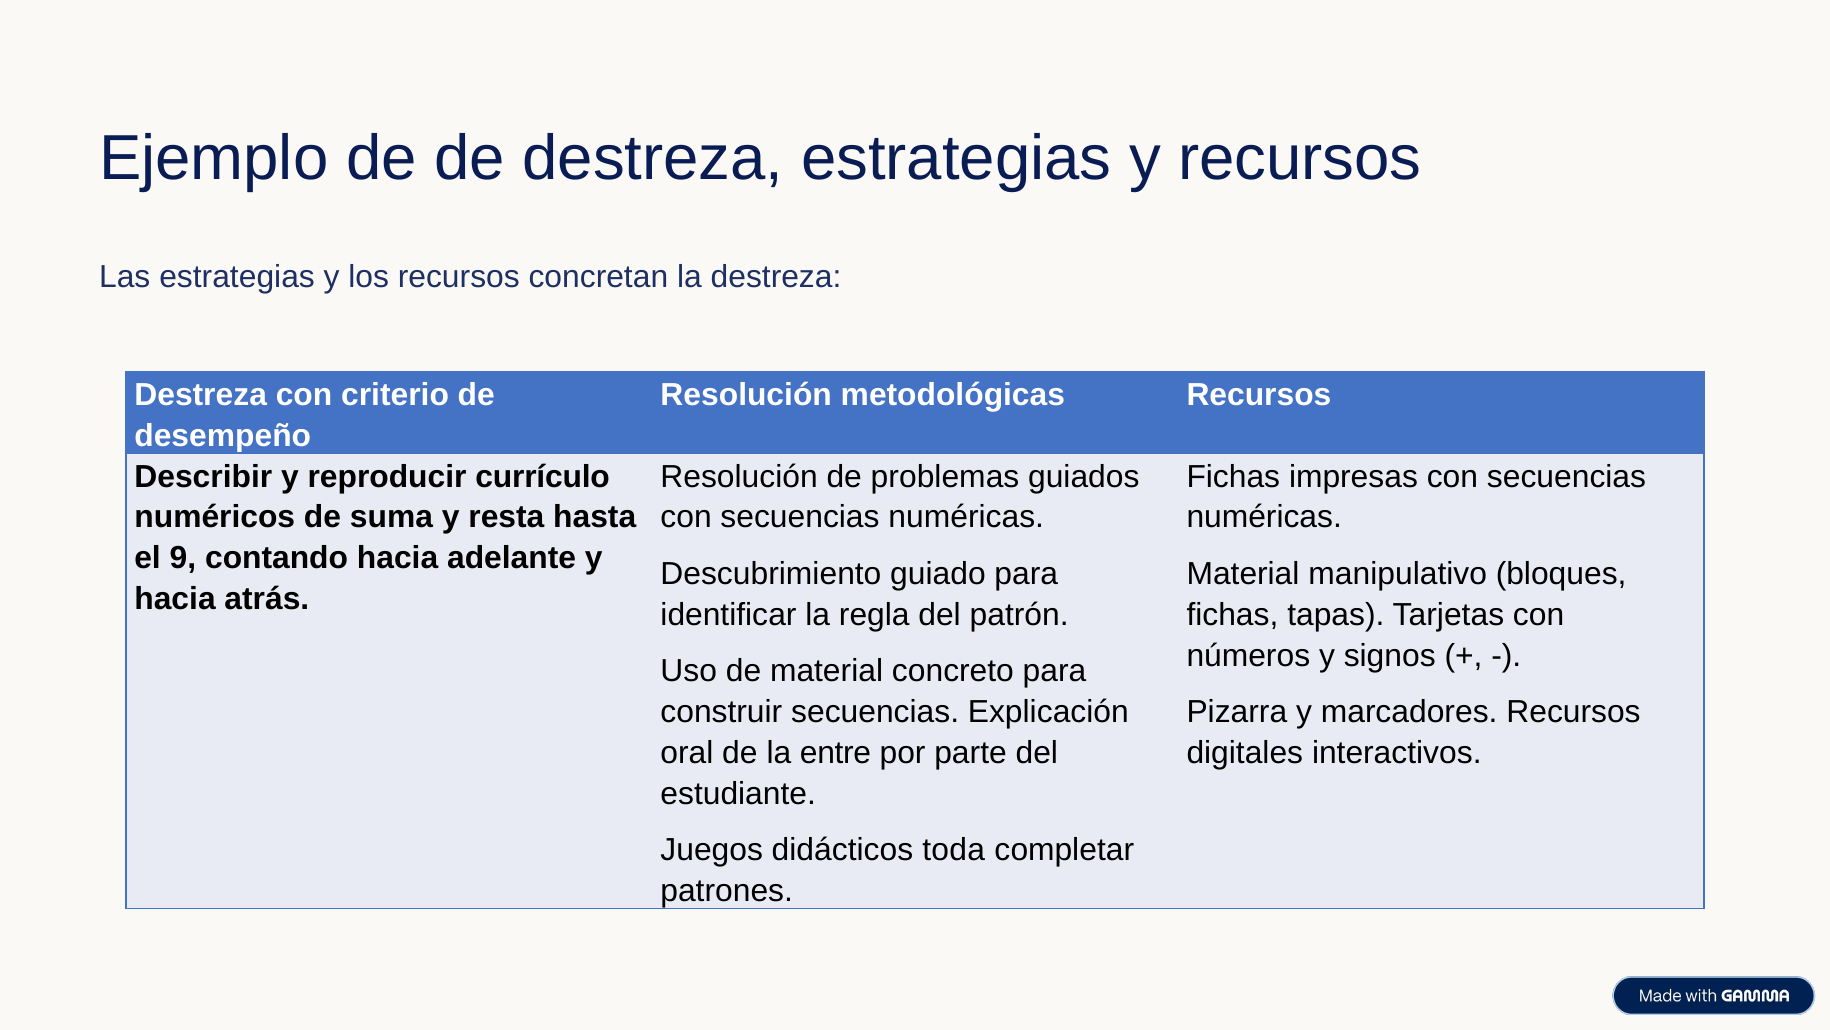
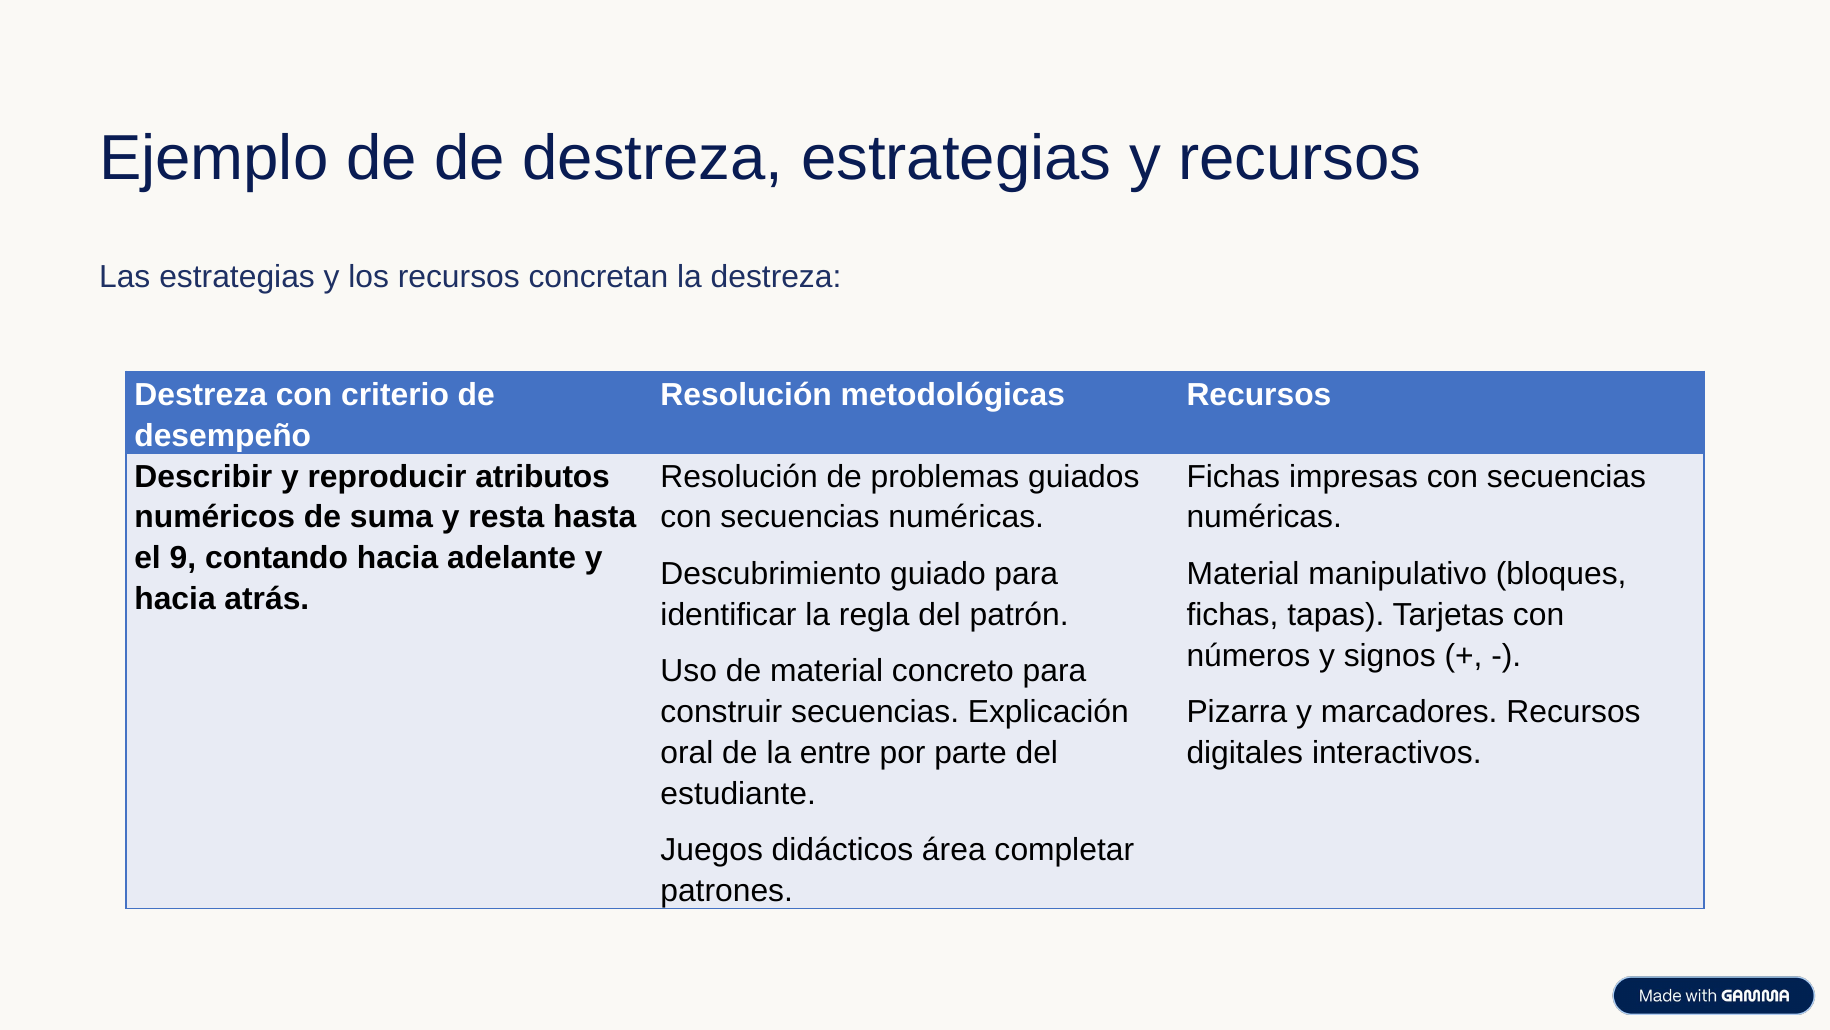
currículo: currículo -> atributos
toda: toda -> área
